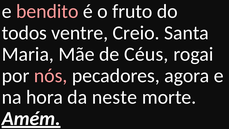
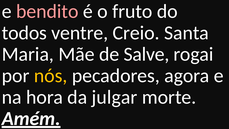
Céus: Céus -> Salve
nós colour: pink -> yellow
neste: neste -> julgar
